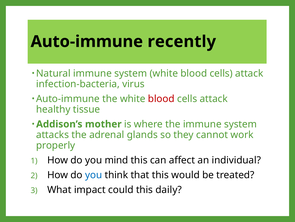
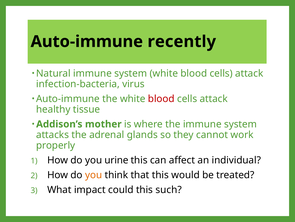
mind: mind -> urine
you at (94, 174) colour: blue -> orange
daily: daily -> such
